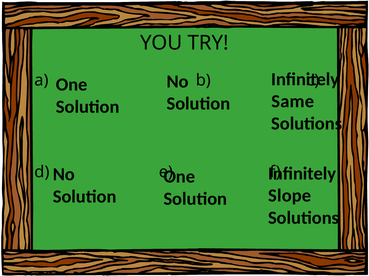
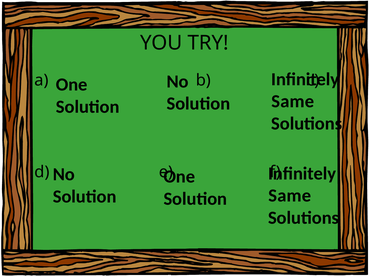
Slope at (290, 196): Slope -> Same
